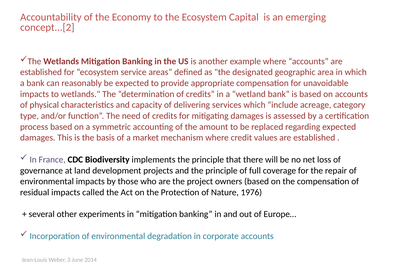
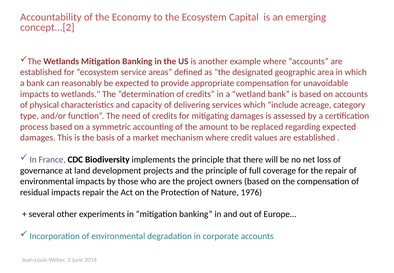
impacts called: called -> repair
